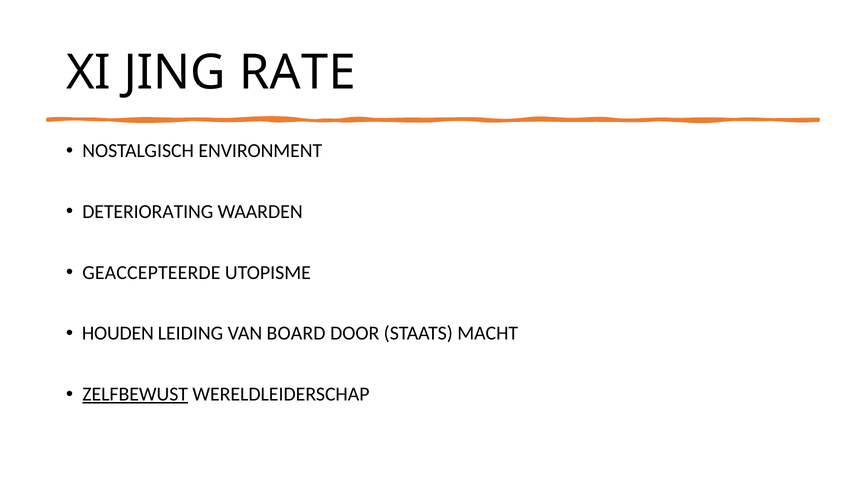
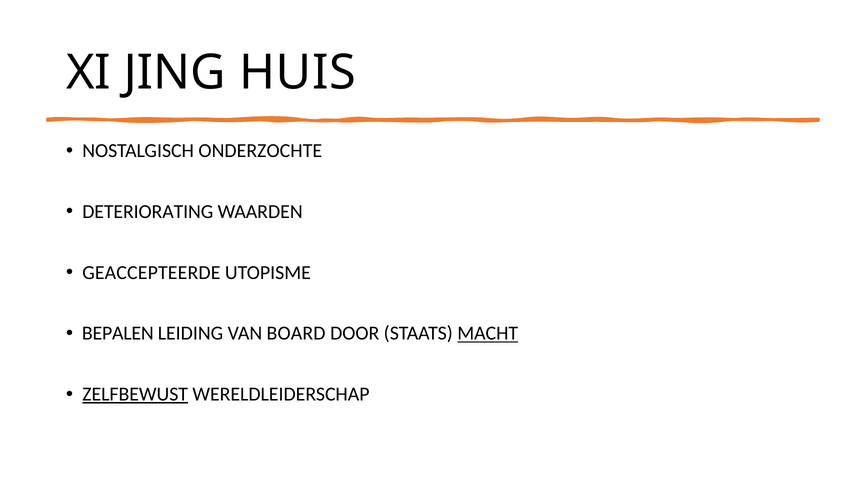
RATE: RATE -> HUIS
ENVIRONMENT: ENVIRONMENT -> ONDERZOCHTE
HOUDEN: HOUDEN -> BEPALEN
MACHT underline: none -> present
